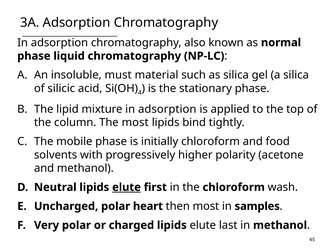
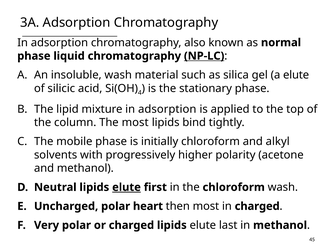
NP-LC underline: none -> present
insoluble must: must -> wash
a silica: silica -> elute
food: food -> alkyl
in samples: samples -> charged
